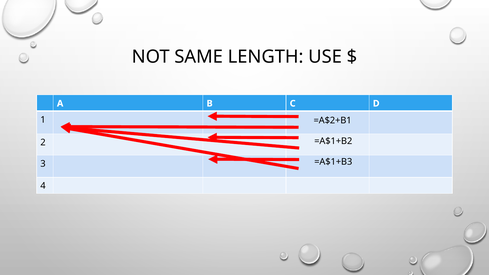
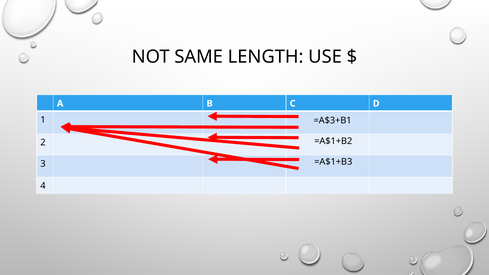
=A$2+B1: =A$2+B1 -> =A$3+B1
